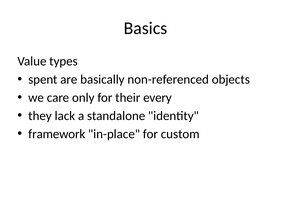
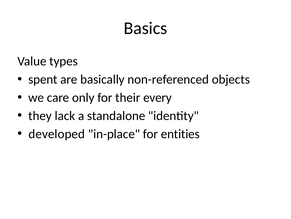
framework: framework -> developed
custom: custom -> entities
